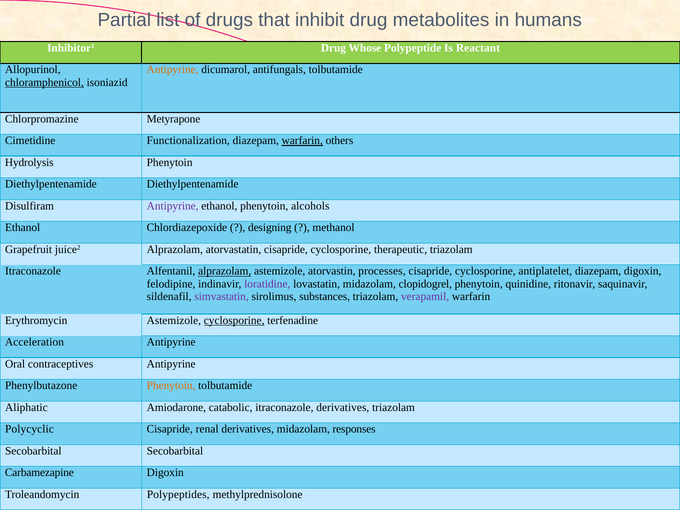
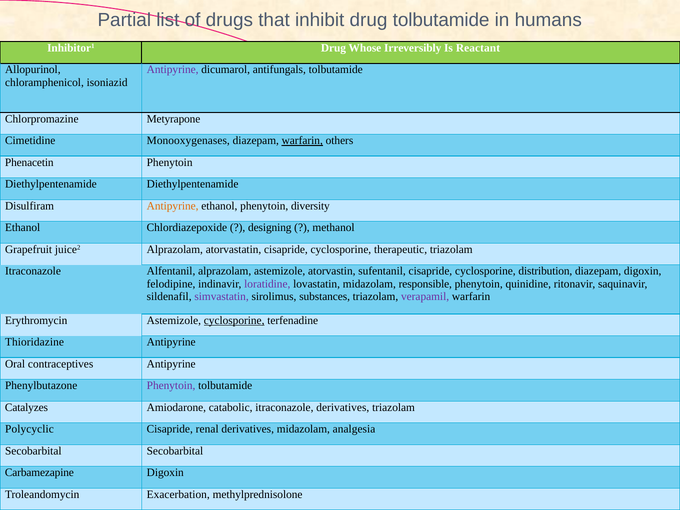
drug metabolites: metabolites -> tolbutamide
Polypeptide: Polypeptide -> Irreversibly
Antipyrine at (173, 70) colour: orange -> purple
chloramphenicol underline: present -> none
Functionalization: Functionalization -> Monooxygenases
Hydrolysis: Hydrolysis -> Phenacetin
Antipyrine at (173, 206) colour: purple -> orange
alcohols: alcohols -> diversity
alprazolam at (225, 271) underline: present -> none
processes: processes -> sufentanil
antiplatelet: antiplatelet -> distribution
clopidogrel: clopidogrel -> responsible
Acceleration: Acceleration -> Thioridazine
Phenytoin at (171, 386) colour: orange -> purple
Aliphatic: Aliphatic -> Catalyzes
responses: responses -> analgesia
Polypeptides: Polypeptides -> Exacerbation
